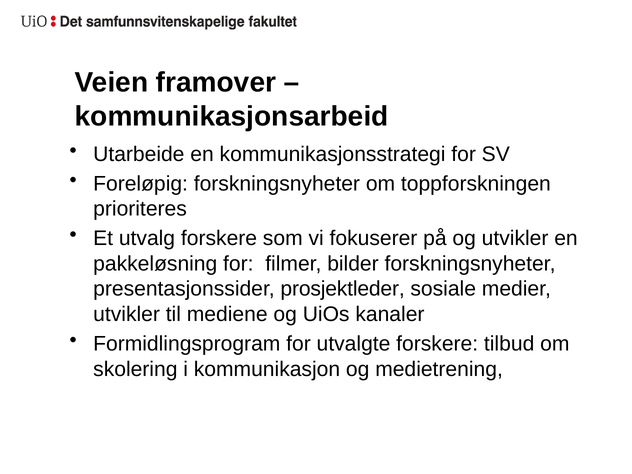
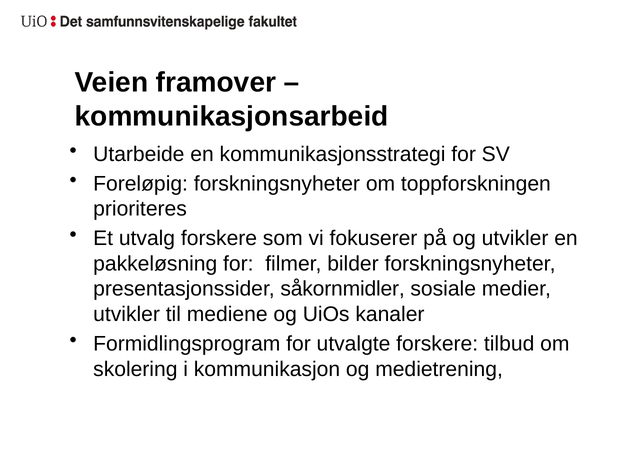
prosjektleder: prosjektleder -> såkornmidler
